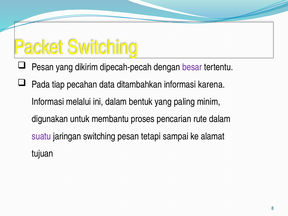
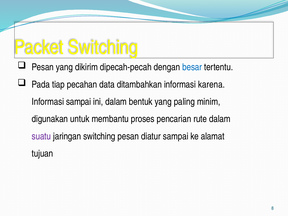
besar colour: purple -> blue
Informasi melalui: melalui -> sampai
tetapi: tetapi -> diatur
